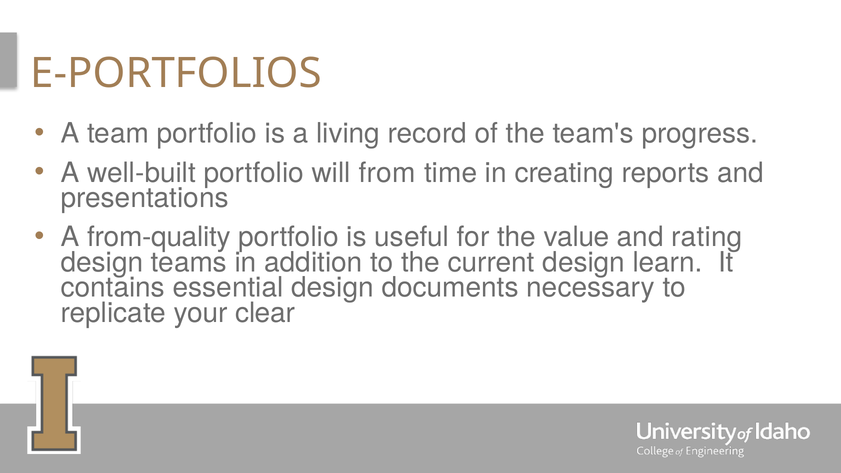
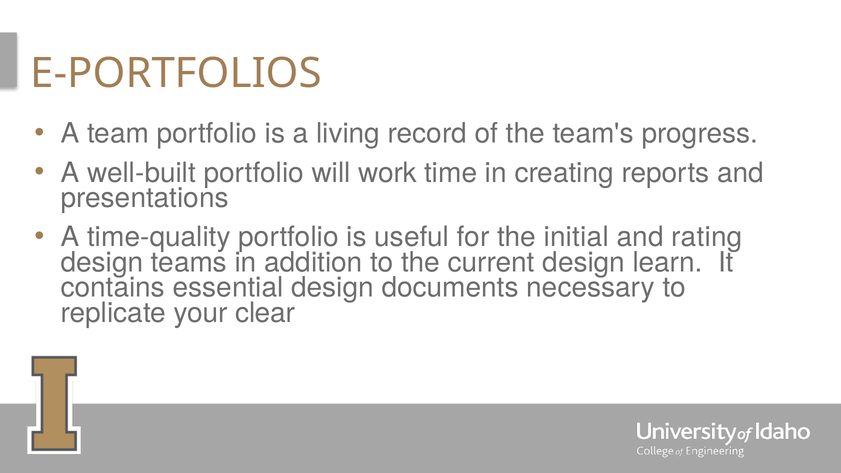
from: from -> work
from-quality: from-quality -> time-quality
value: value -> initial
